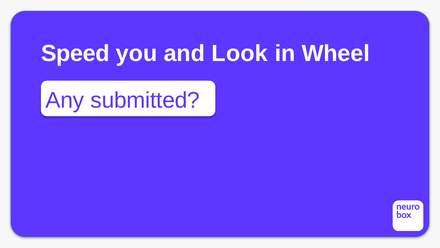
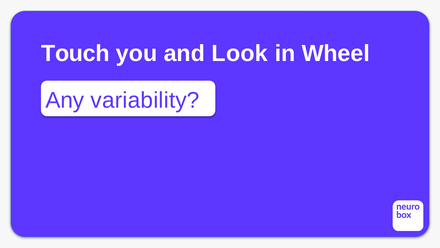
Speed: Speed -> Touch
submitted: submitted -> variability
